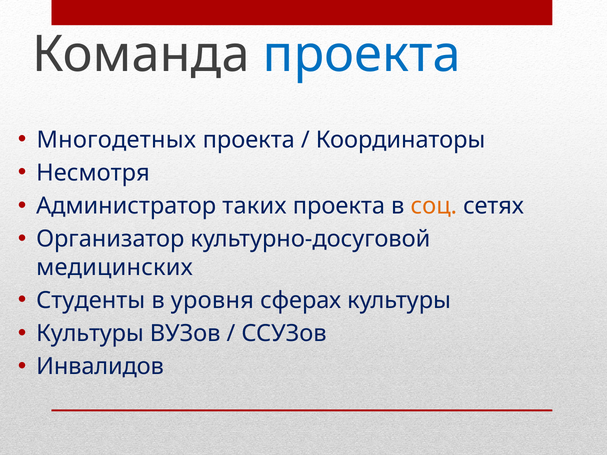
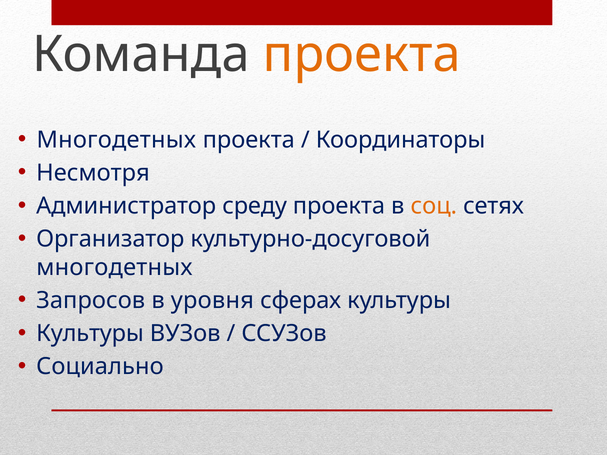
проекта at (362, 54) colour: blue -> orange
таких: таких -> среду
медицинских at (114, 268): медицинских -> многодетных
Студенты: Студенты -> Запросов
Инвалидов: Инвалидов -> Социально
